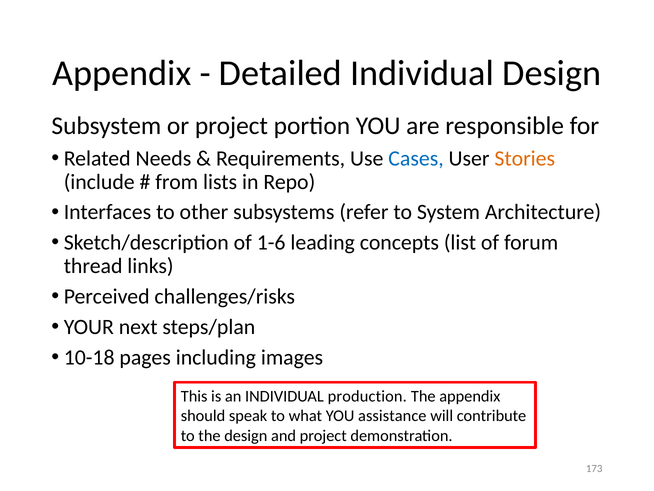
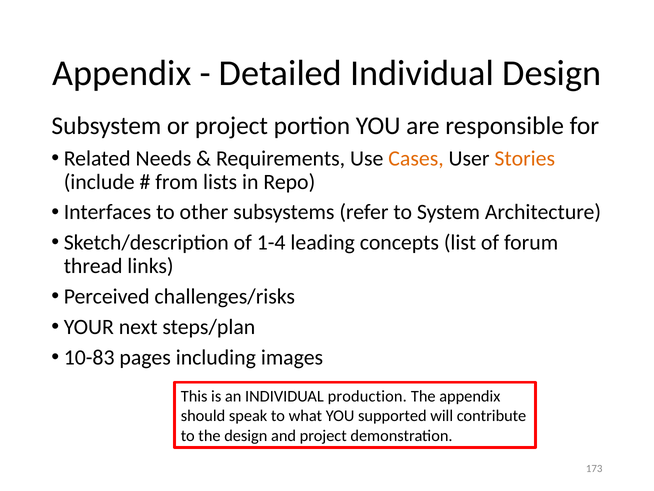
Cases colour: blue -> orange
1-6: 1-6 -> 1-4
10-18: 10-18 -> 10-83
assistance: assistance -> supported
